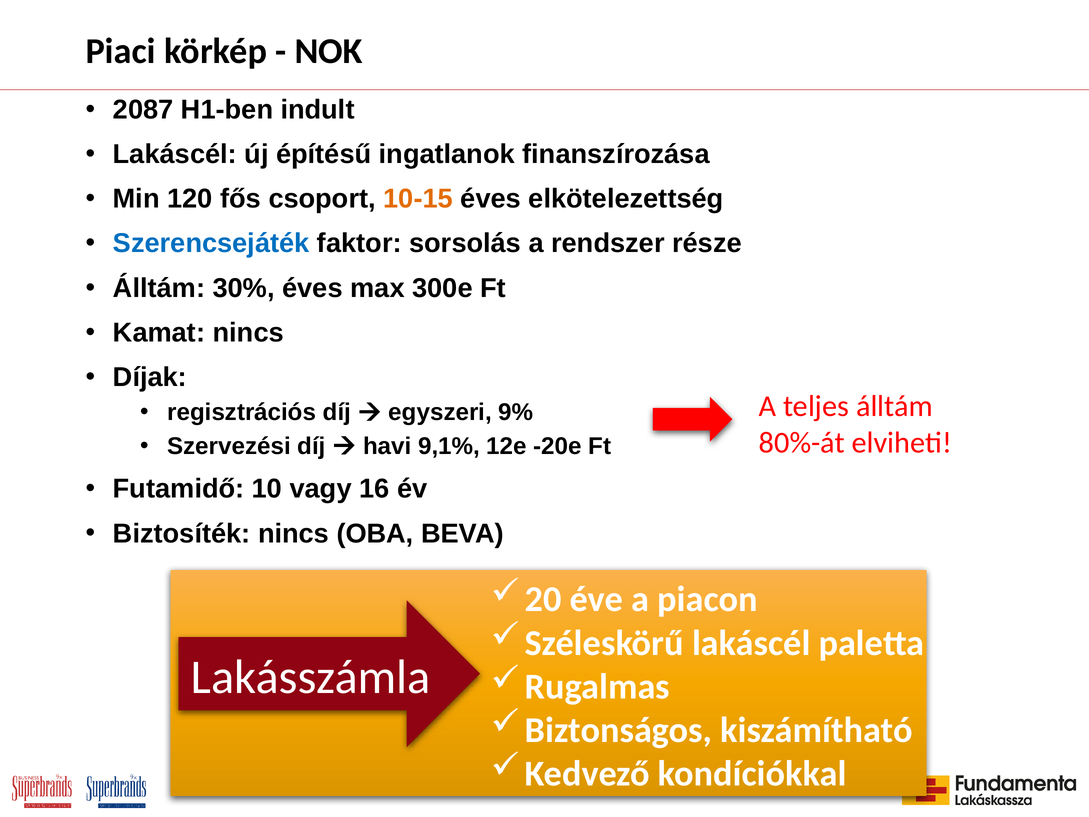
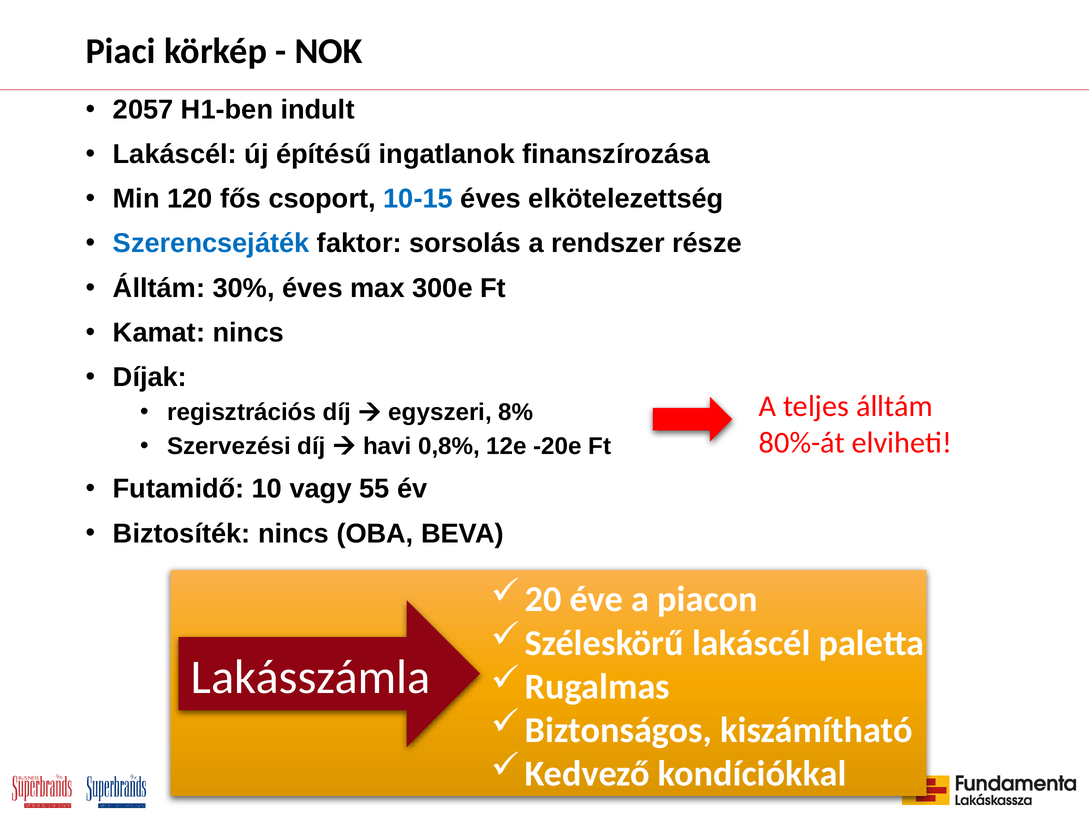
2087: 2087 -> 2057
10-15 colour: orange -> blue
9%: 9% -> 8%
9,1%: 9,1% -> 0,8%
16: 16 -> 55
